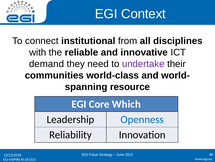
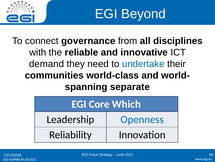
Context: Context -> Beyond
institutional: institutional -> governance
undertake colour: purple -> blue
resource: resource -> separate
